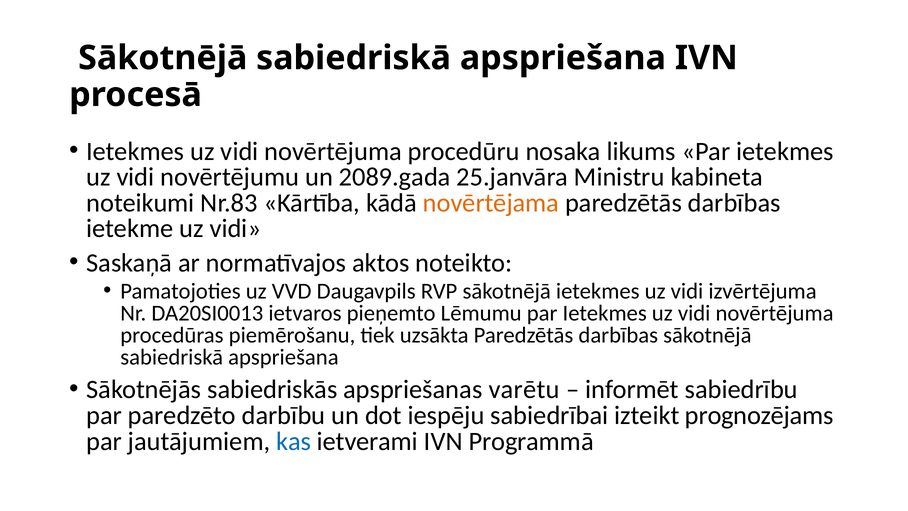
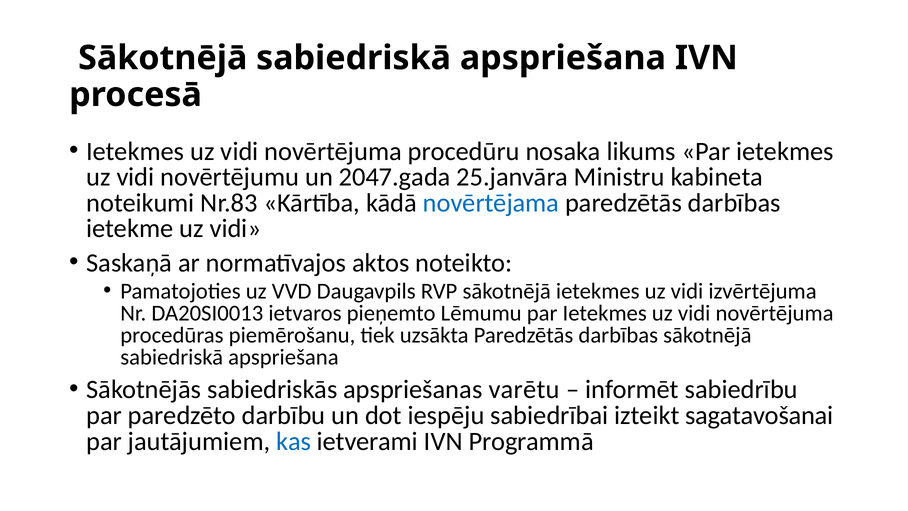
2089.gada: 2089.gada -> 2047.gada
novērtējama colour: orange -> blue
prognozējams: prognozējams -> sagatavošanai
